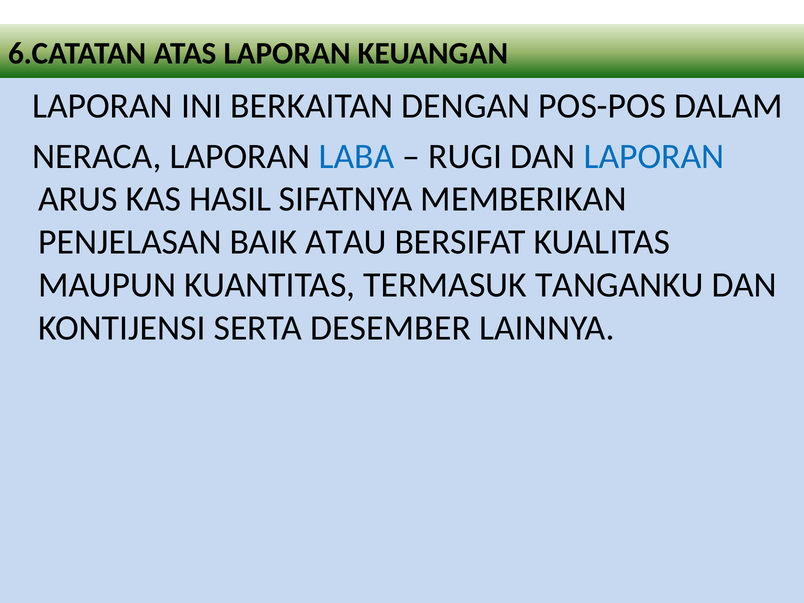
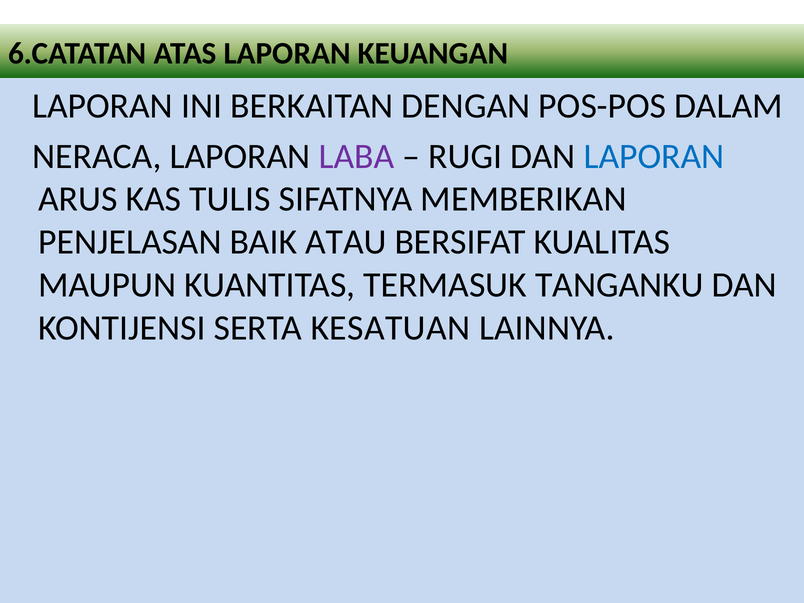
LABA colour: blue -> purple
HASIL: HASIL -> TULIS
DESEMBER: DESEMBER -> KESATUAN
